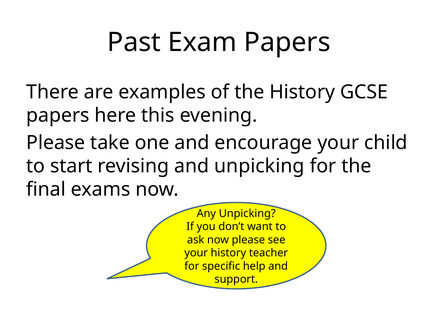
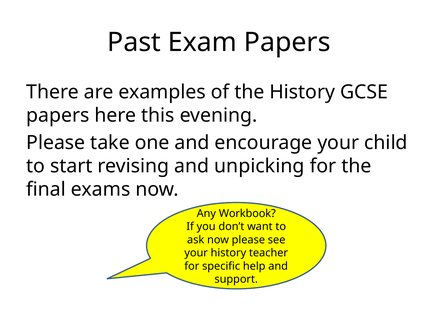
Any Unpicking: Unpicking -> Workbook
